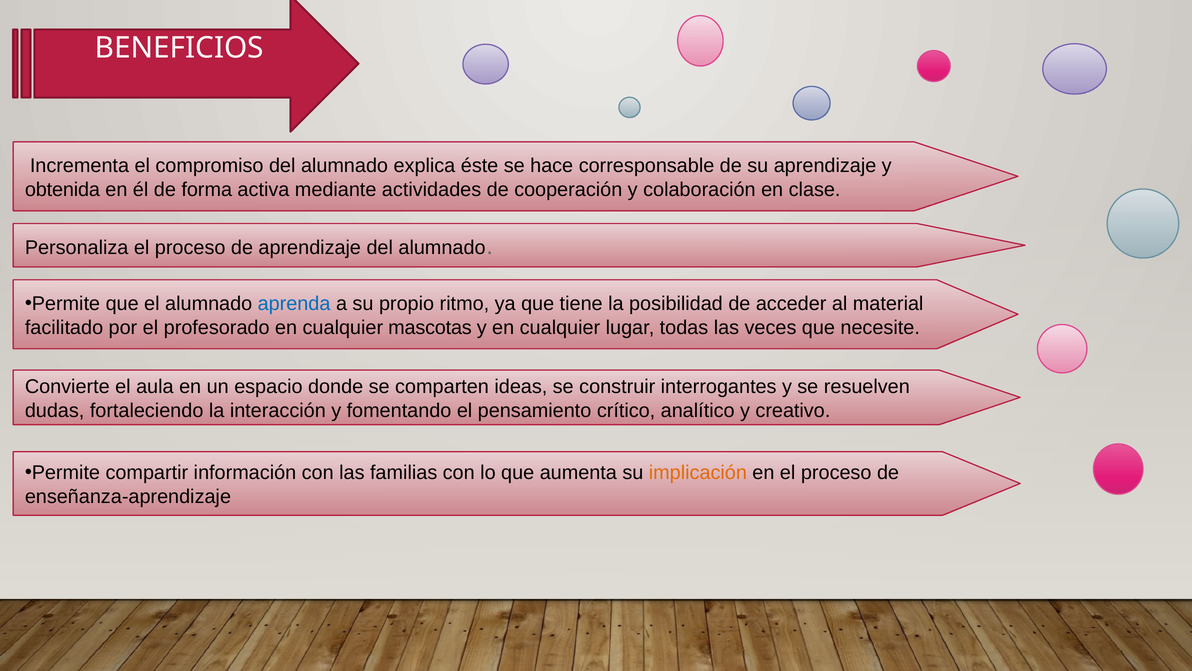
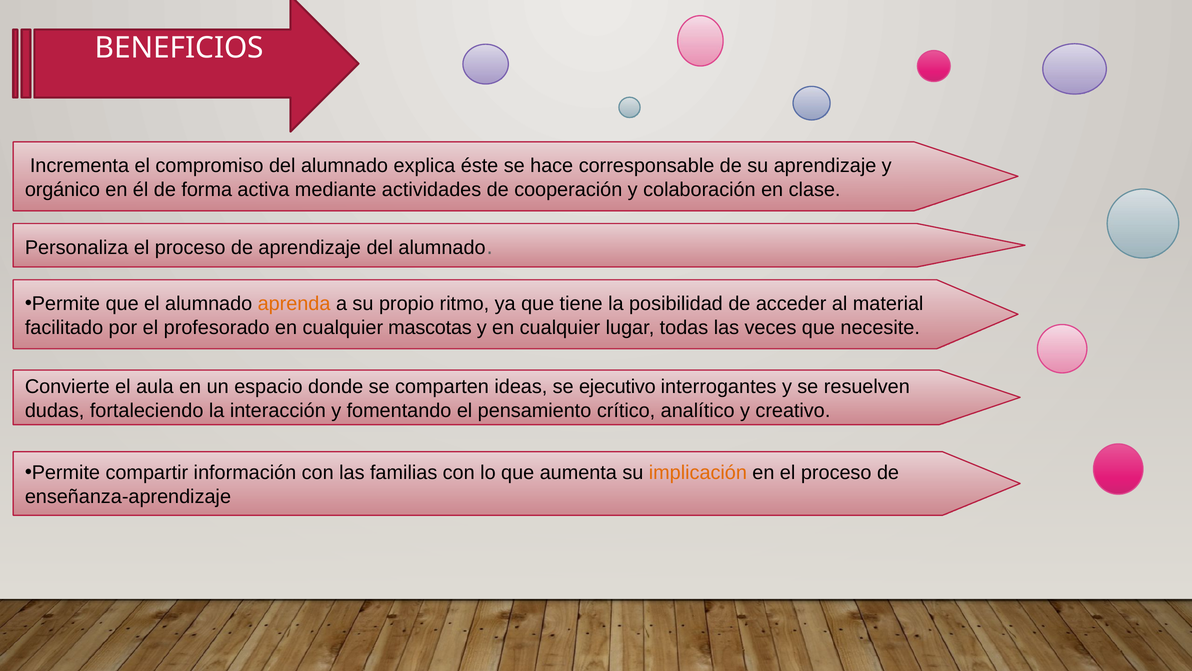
obtenida: obtenida -> orgánico
aprenda colour: blue -> orange
construir: construir -> ejecutivo
